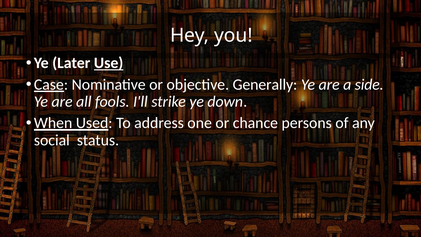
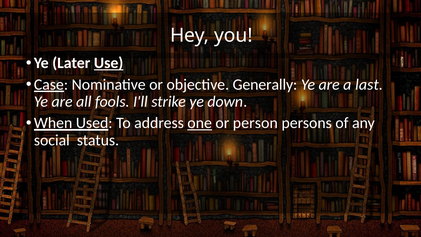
side: side -> last
one underline: none -> present
chance: chance -> person
